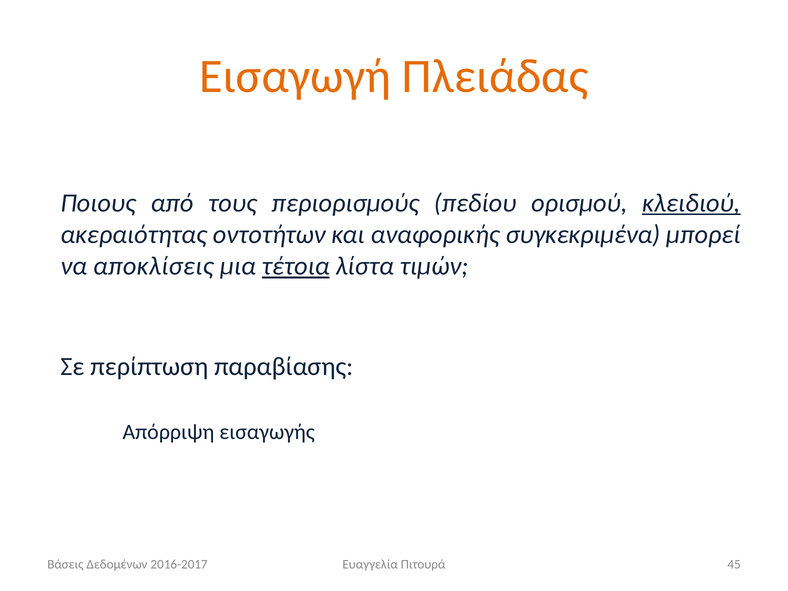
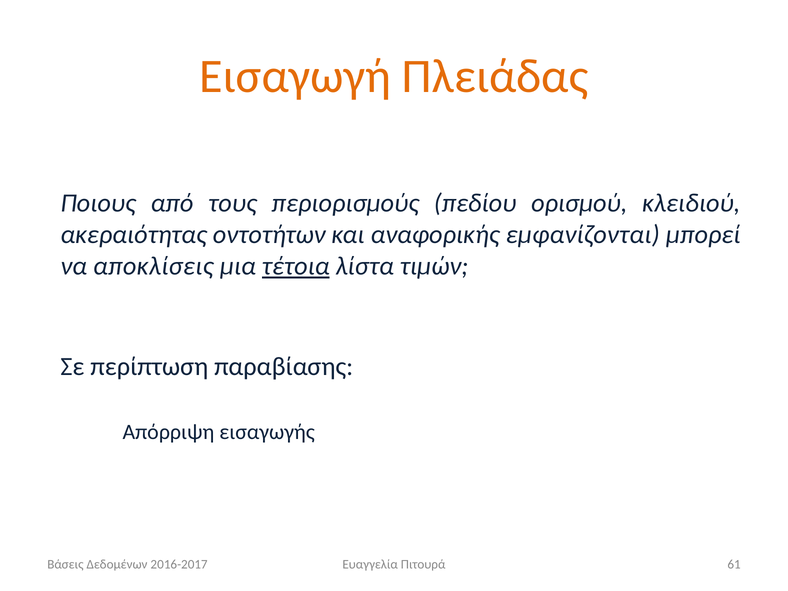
κλειδιού underline: present -> none
συγκεκριμένα: συγκεκριμένα -> εμφανίζονται
45: 45 -> 61
